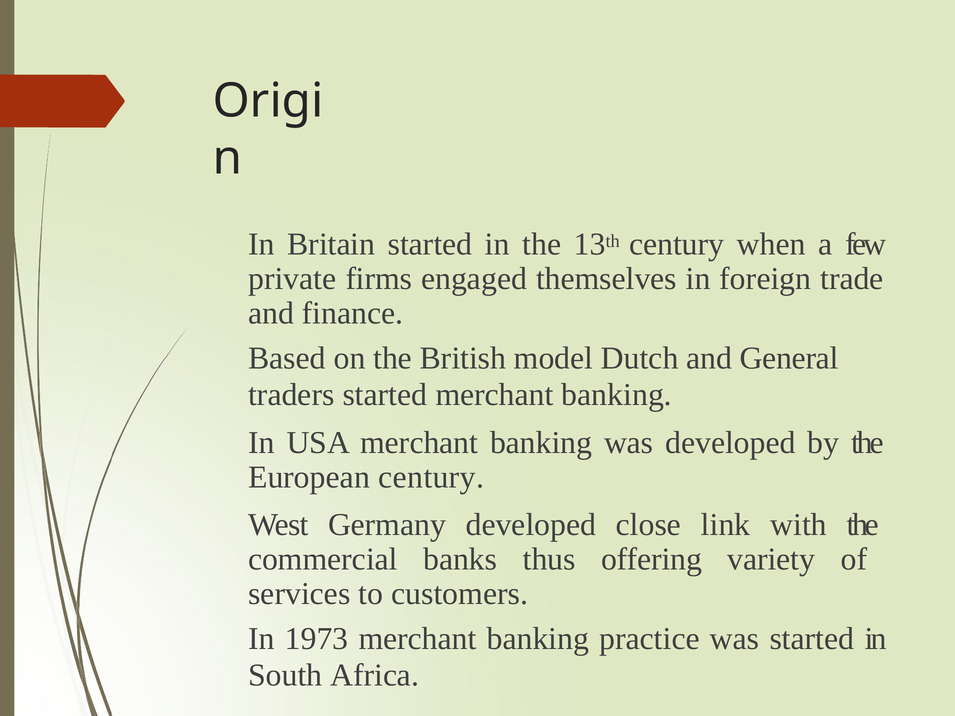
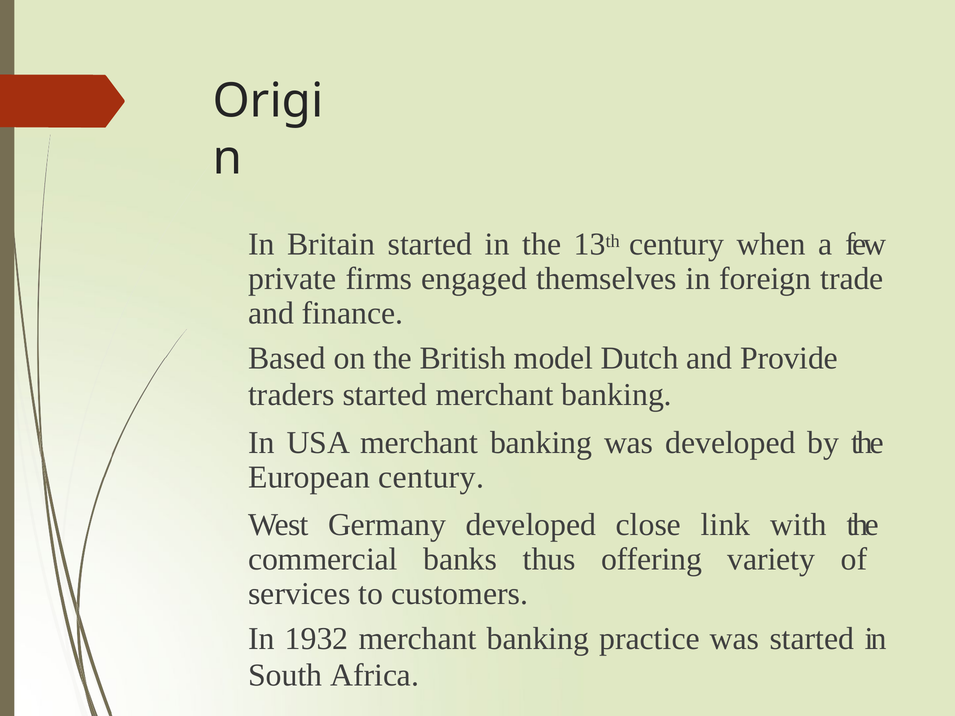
General: General -> Provide
1973: 1973 -> 1932
